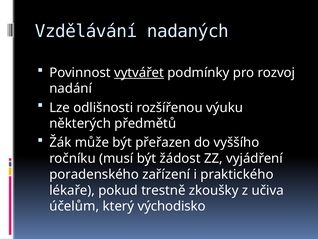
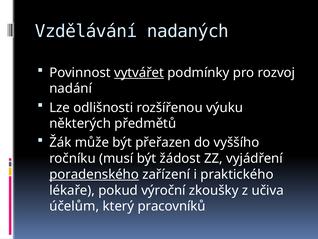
poradenského underline: none -> present
trestně: trestně -> výroční
východisko: východisko -> pracovníků
